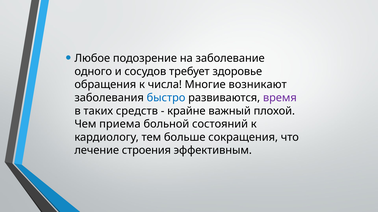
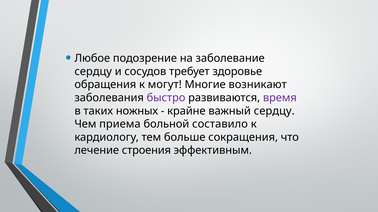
одного at (93, 72): одного -> сердцу
числа: числа -> могут
быстро colour: blue -> purple
средств: средств -> ножных
важный плохой: плохой -> сердцу
состояний: состояний -> составило
